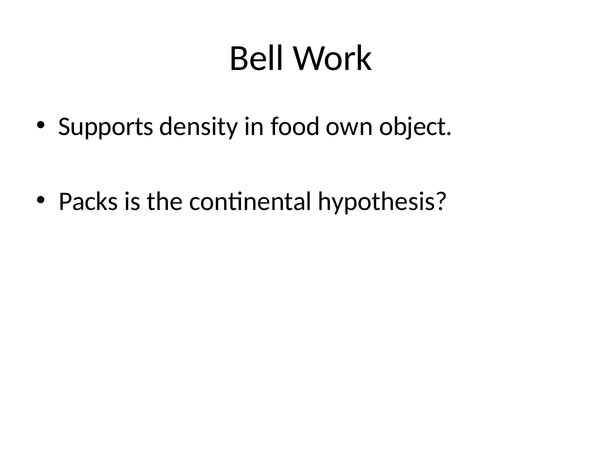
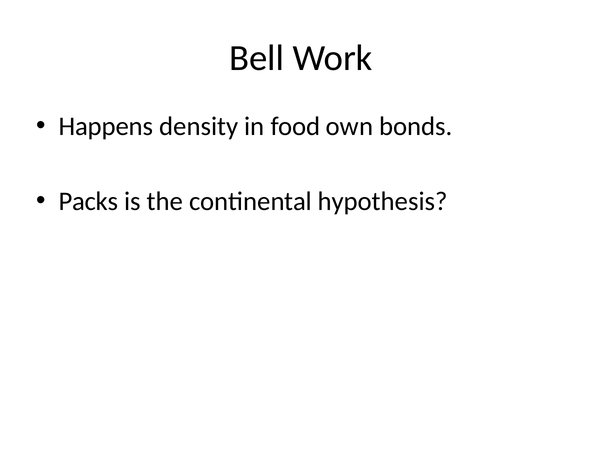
Supports: Supports -> Happens
object: object -> bonds
